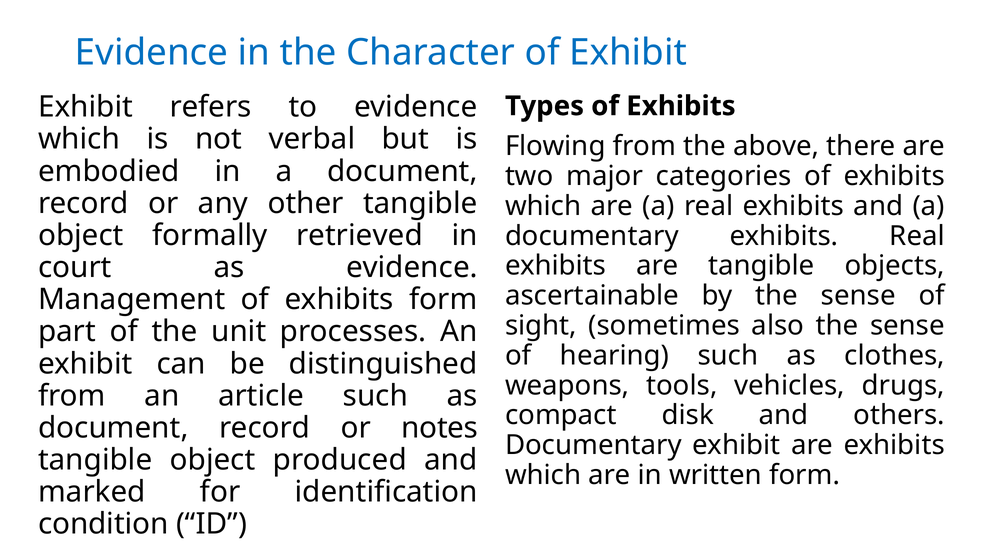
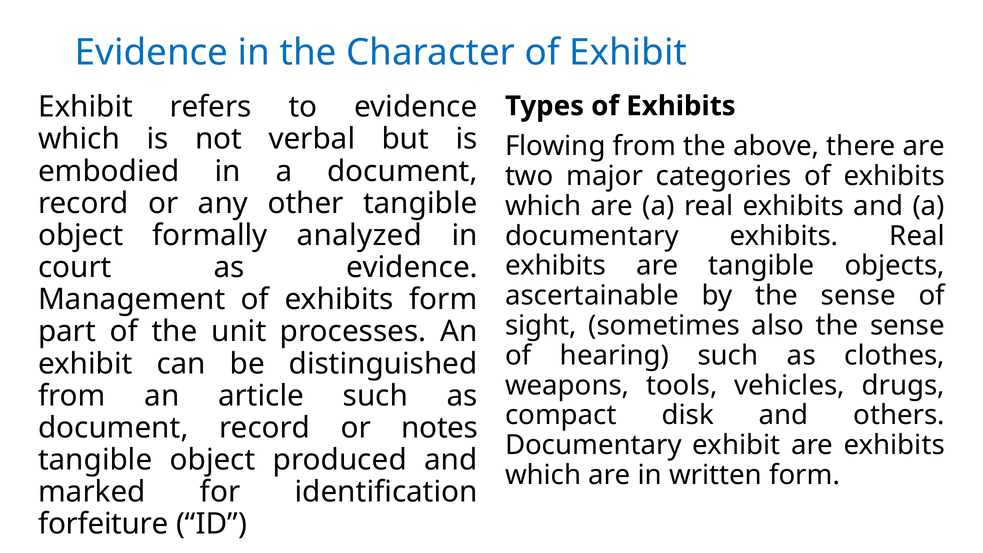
retrieved: retrieved -> analyzed
condition: condition -> forfeiture
